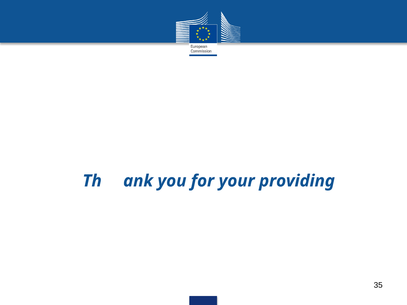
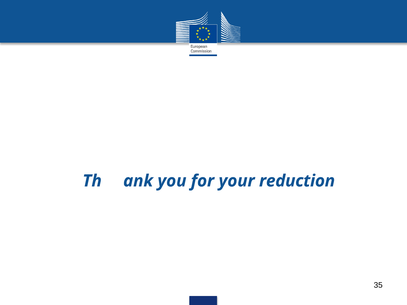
providing: providing -> reduction
